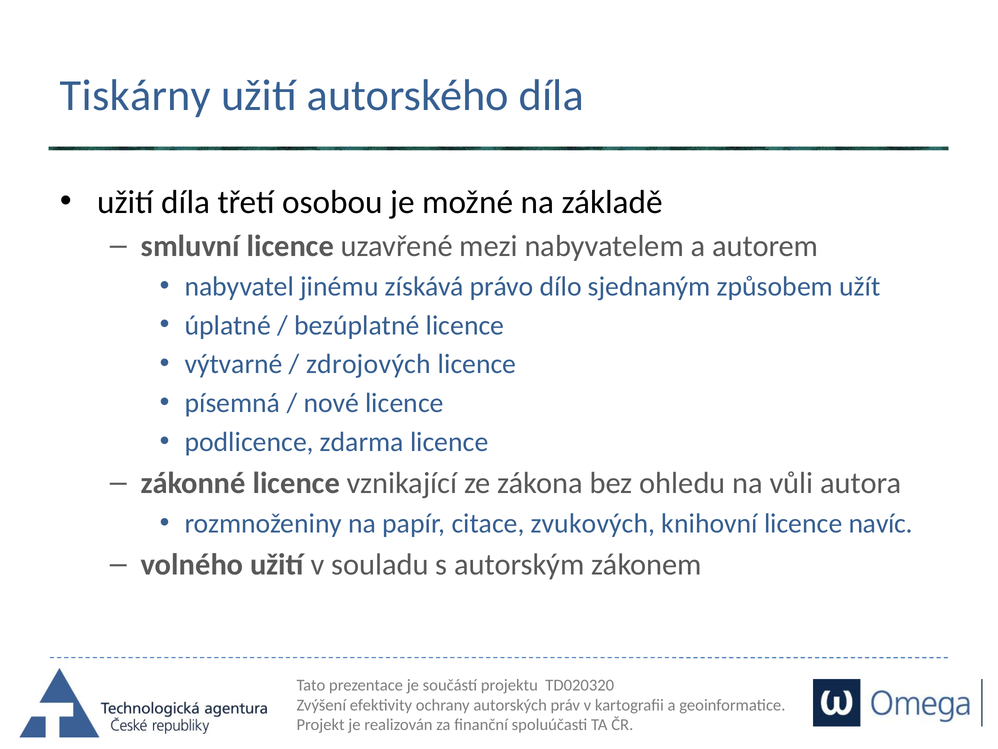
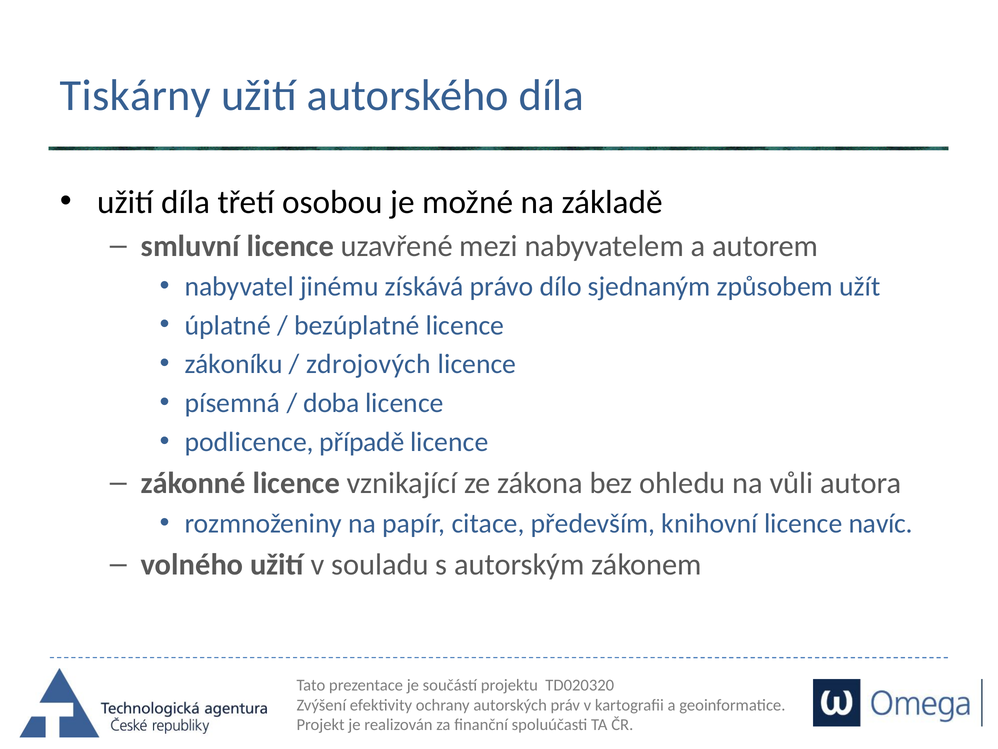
výtvarné: výtvarné -> zákoníku
nové: nové -> doba
zdarma: zdarma -> případě
zvukových: zvukových -> především
